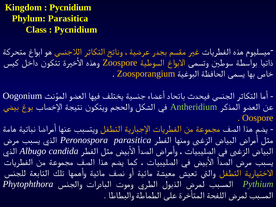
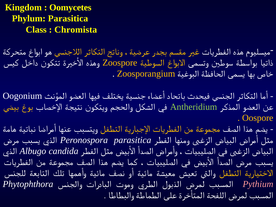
Pycnidium at (70, 8): Pycnidium -> Oomycetes
Pycnidium at (76, 30): Pycnidium -> Chromista
Pythium colour: light green -> pink
